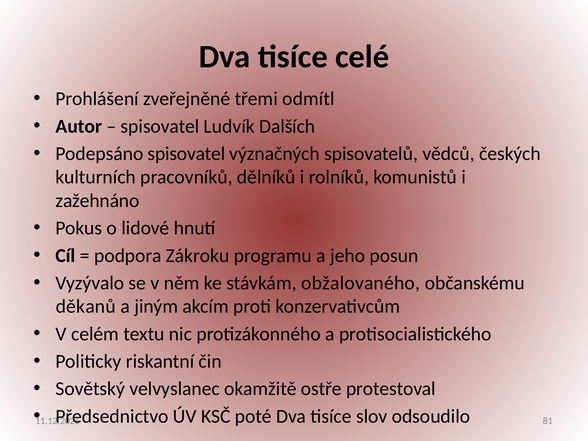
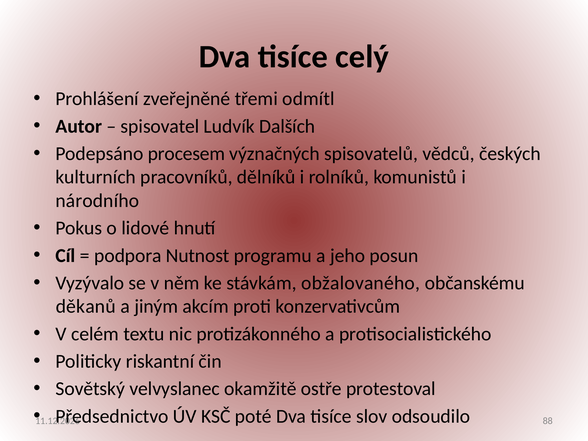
celé: celé -> celý
Podepsáno spisovatel: spisovatel -> procesem
zažehnáno: zažehnáno -> národního
Zákroku: Zákroku -> Nutnost
81: 81 -> 88
